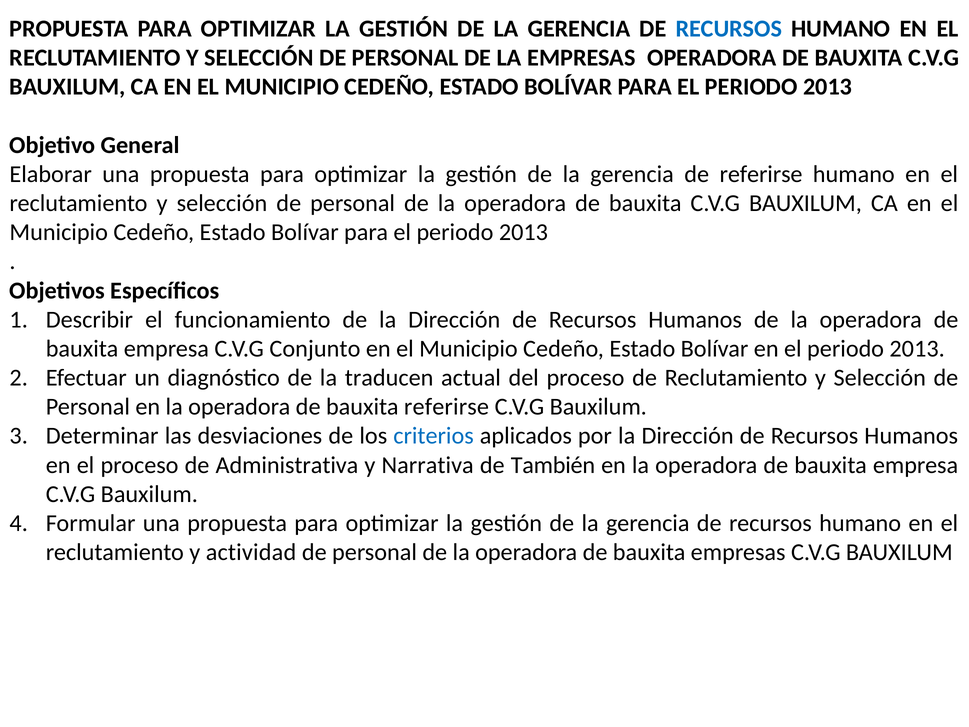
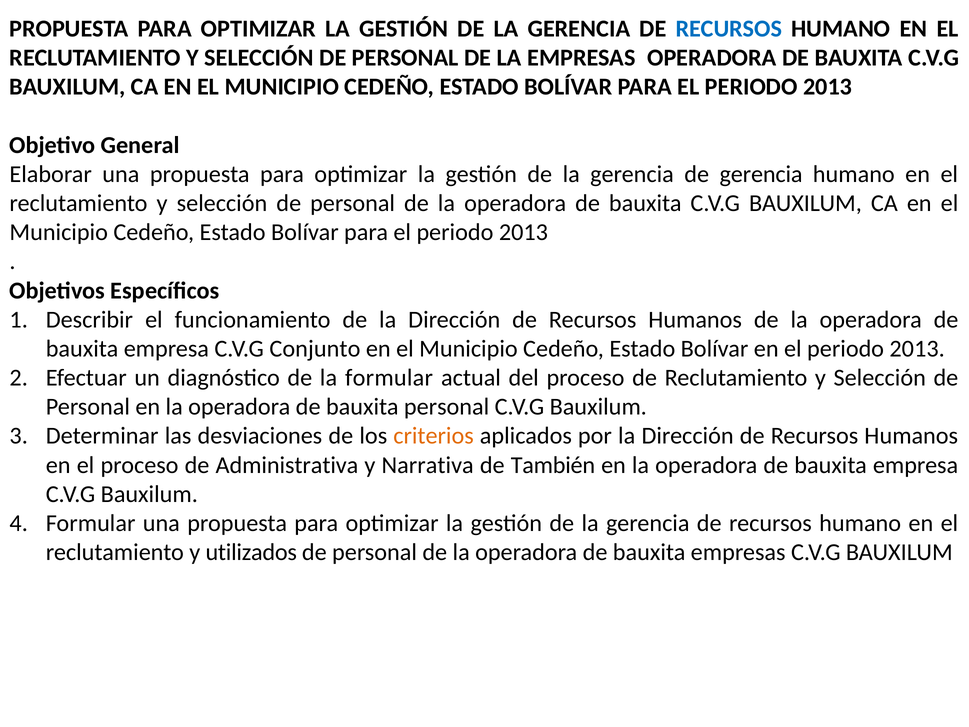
de referirse: referirse -> gerencia
la traducen: traducen -> formular
bauxita referirse: referirse -> personal
criterios colour: blue -> orange
actividad: actividad -> utilizados
